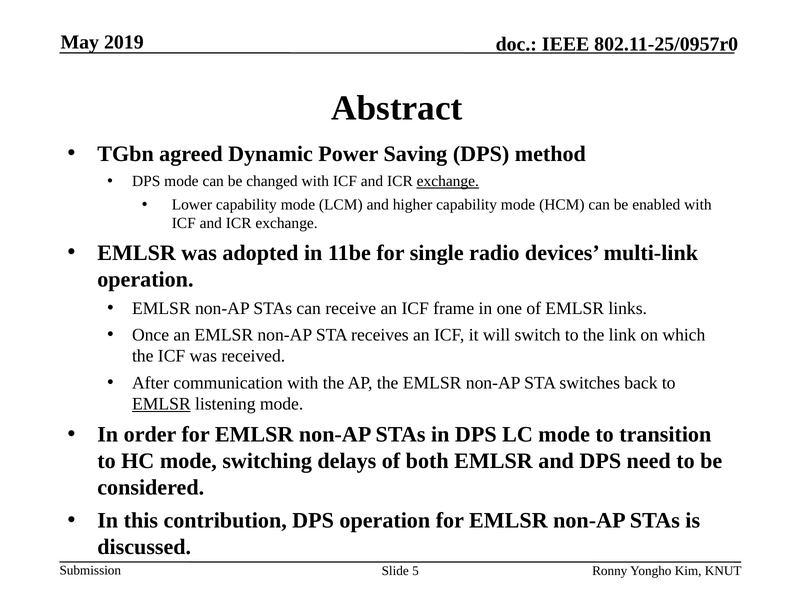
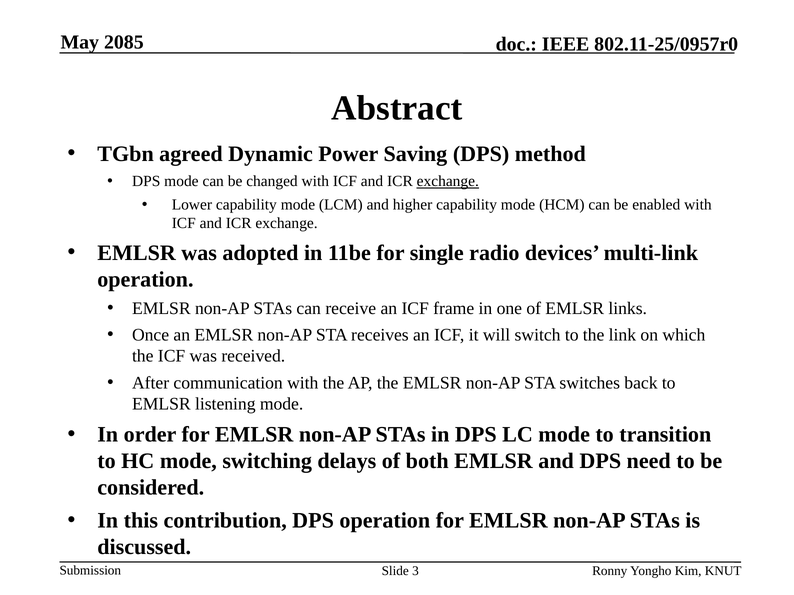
2019: 2019 -> 2085
EMLSR at (161, 404) underline: present -> none
5: 5 -> 3
